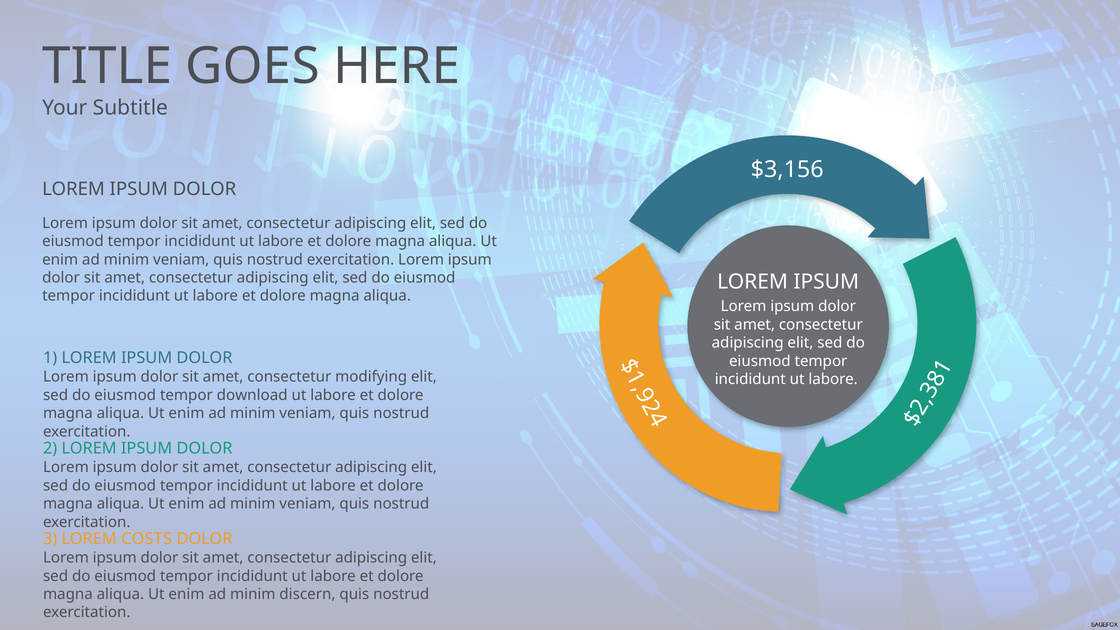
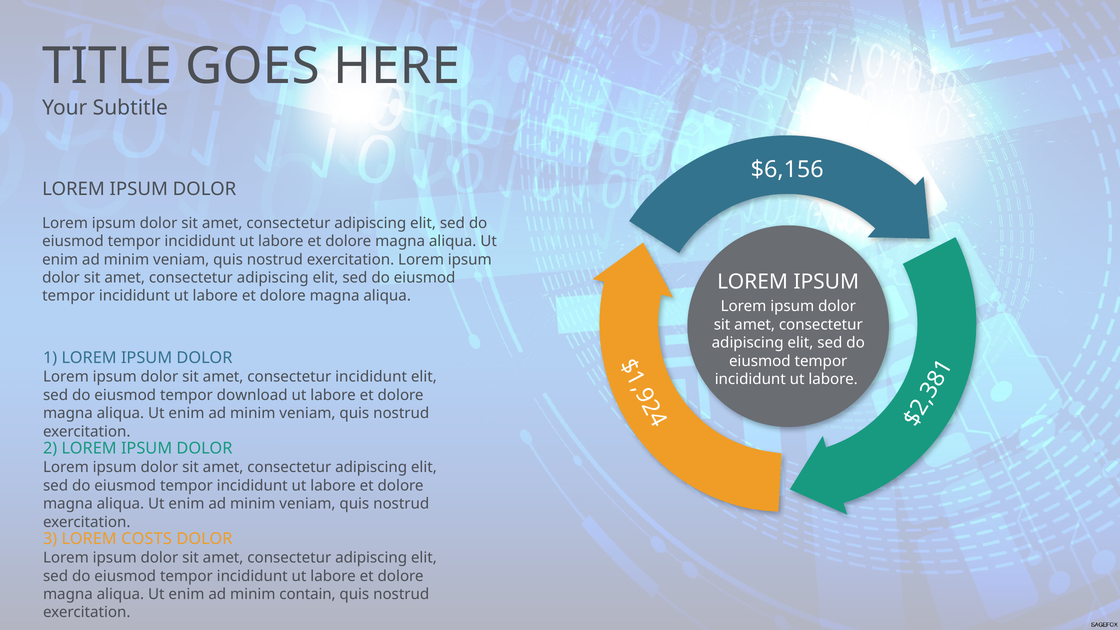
$3,156: $3,156 -> $6,156
consectetur modifying: modifying -> incididunt
discern: discern -> contain
